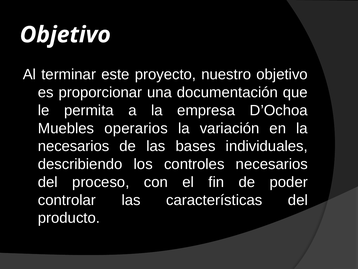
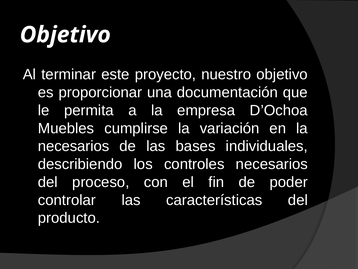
operarios: operarios -> cumplirse
